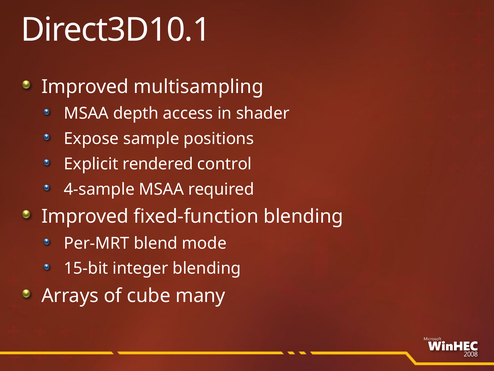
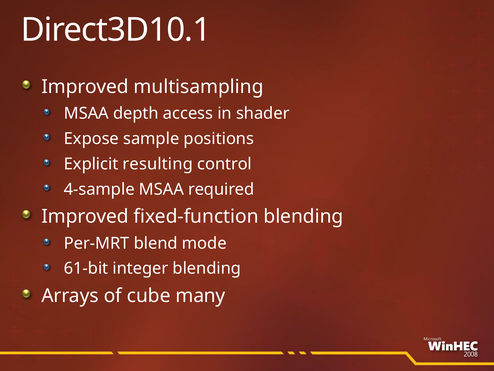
rendered: rendered -> resulting
15-bit: 15-bit -> 61-bit
